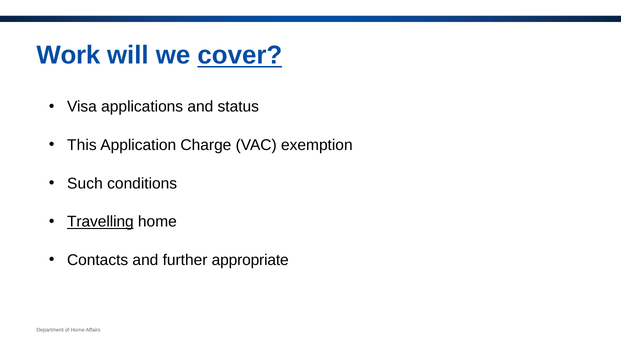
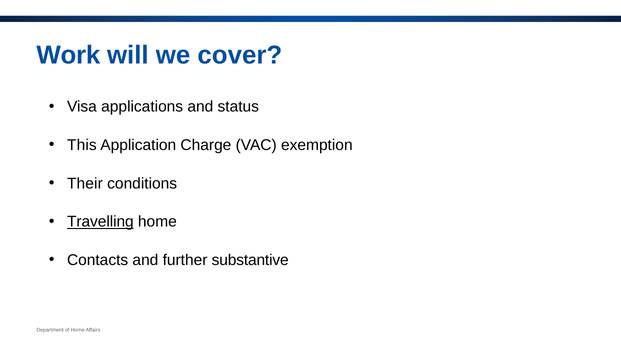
cover underline: present -> none
Such: Such -> Their
appropriate: appropriate -> substantive
